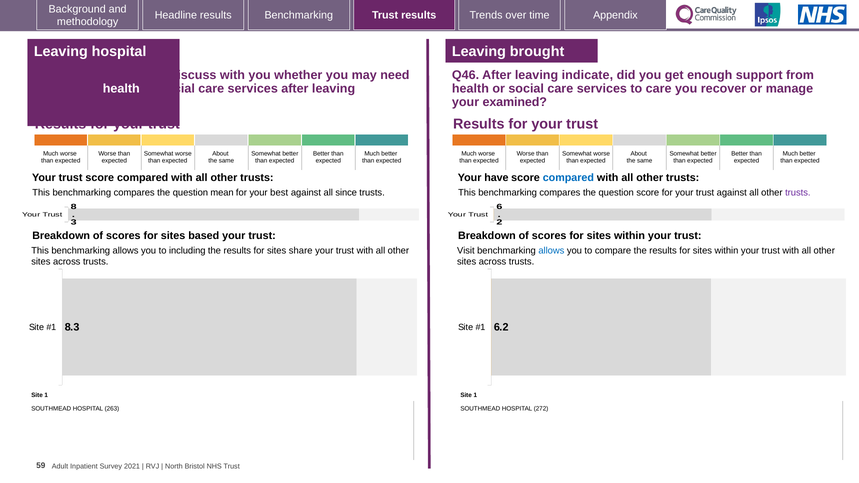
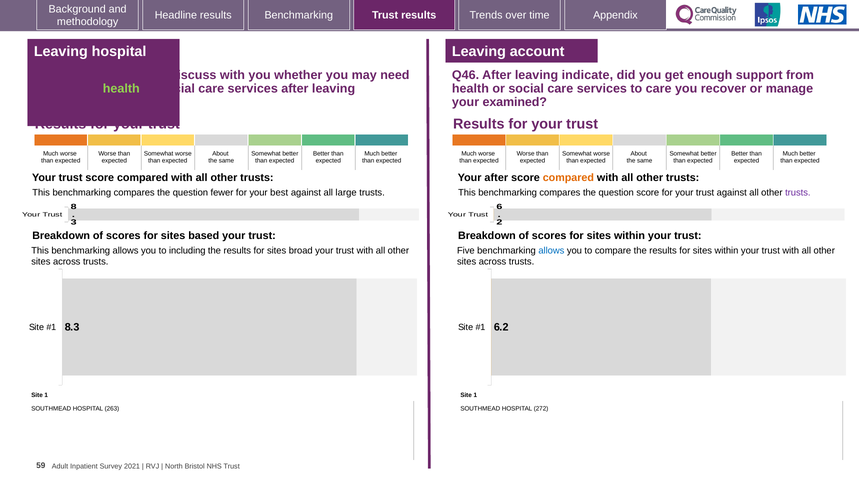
brought: brought -> account
health at (121, 88) colour: white -> light green
Your have: have -> after
compared at (568, 178) colour: blue -> orange
mean: mean -> fewer
since: since -> large
share: share -> broad
Visit: Visit -> Five
